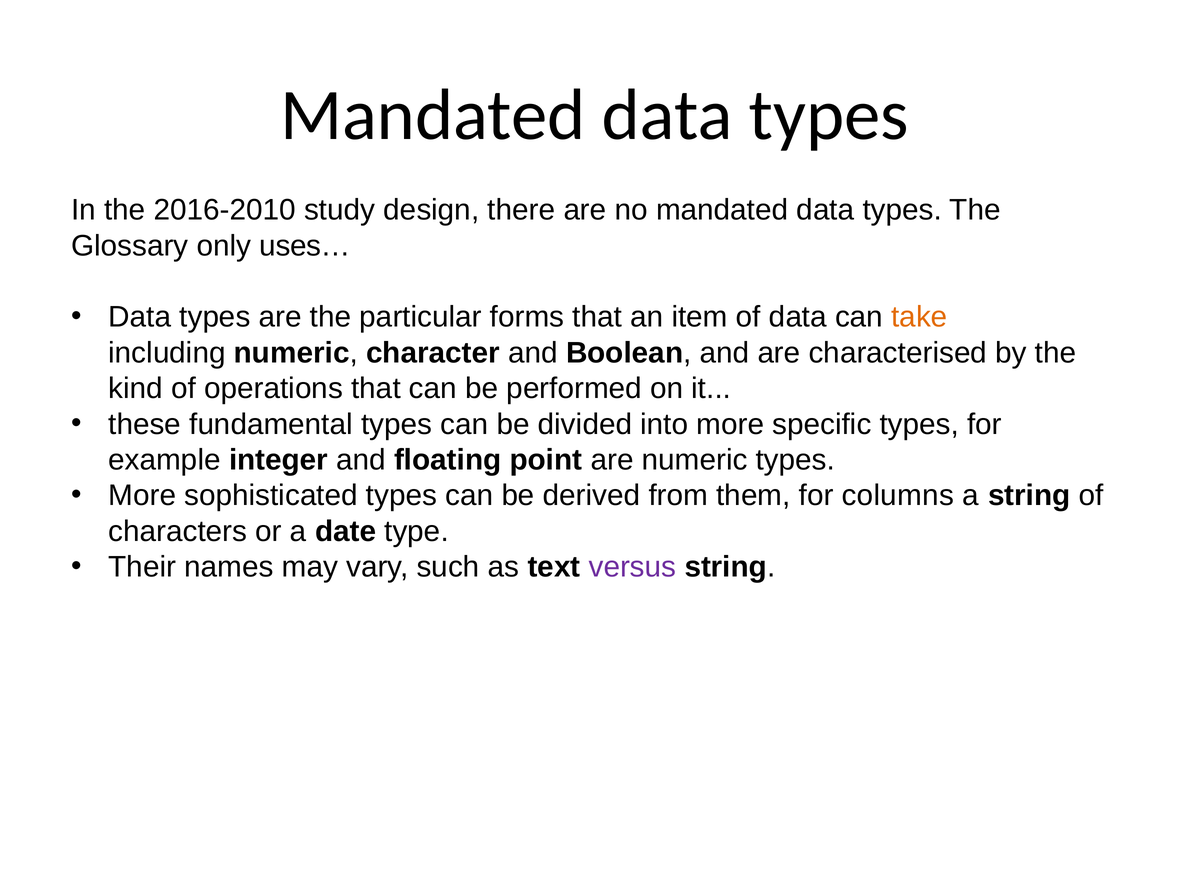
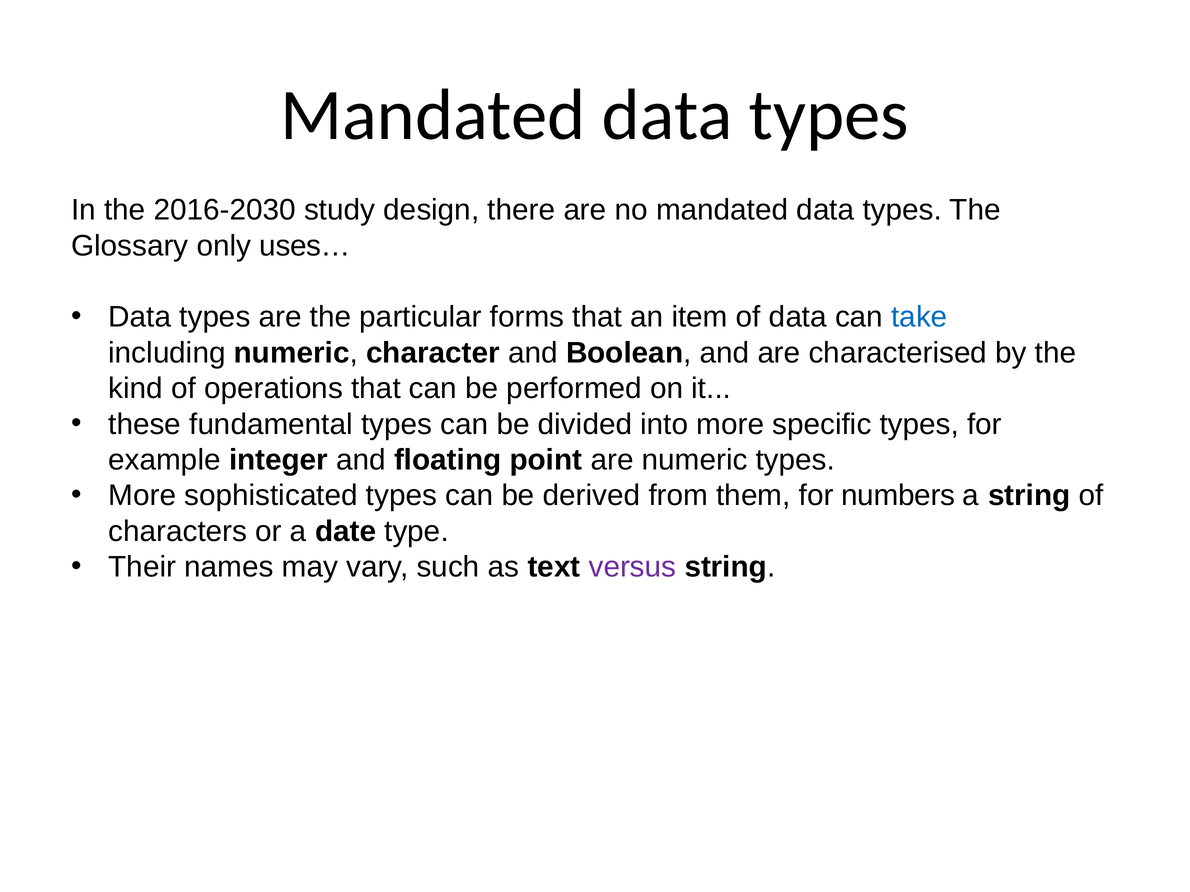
2016-2010: 2016-2010 -> 2016-2030
take colour: orange -> blue
columns: columns -> numbers
